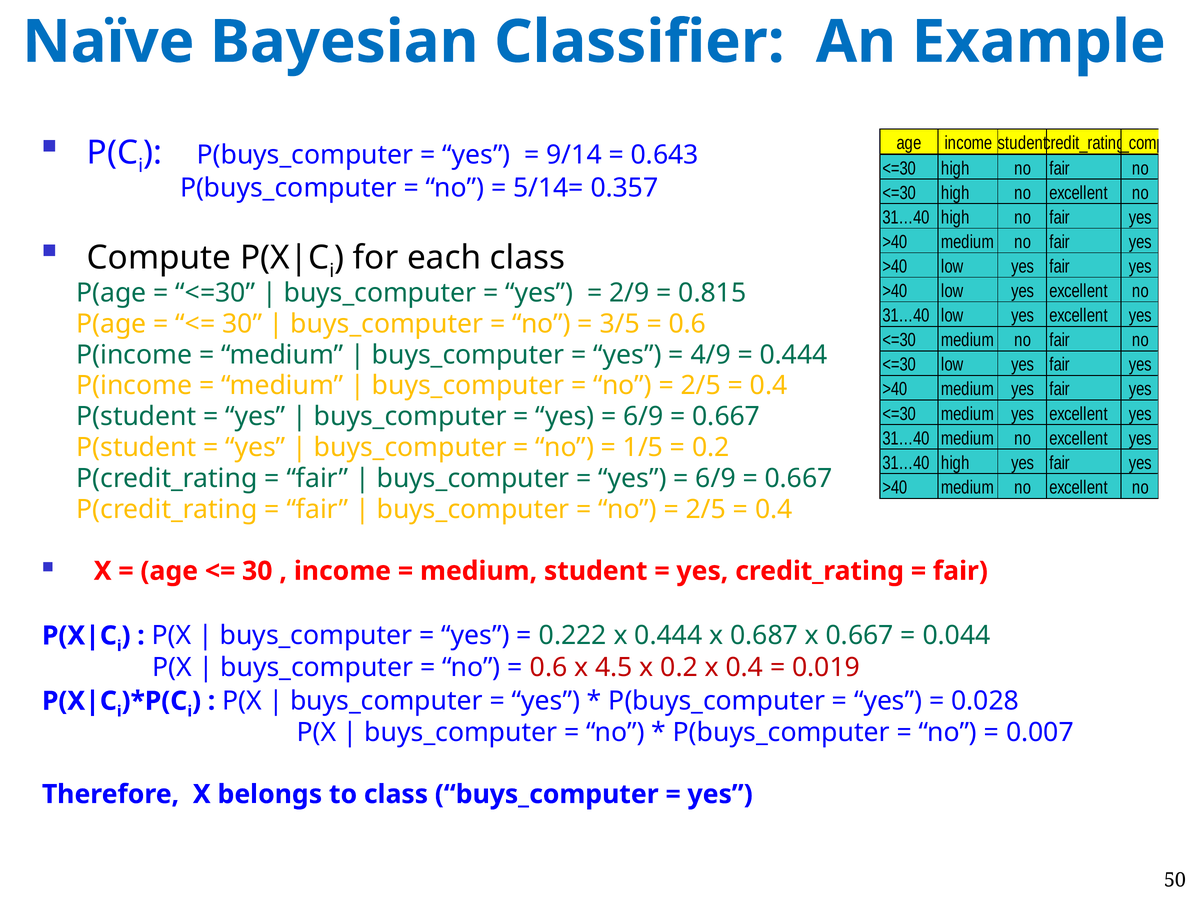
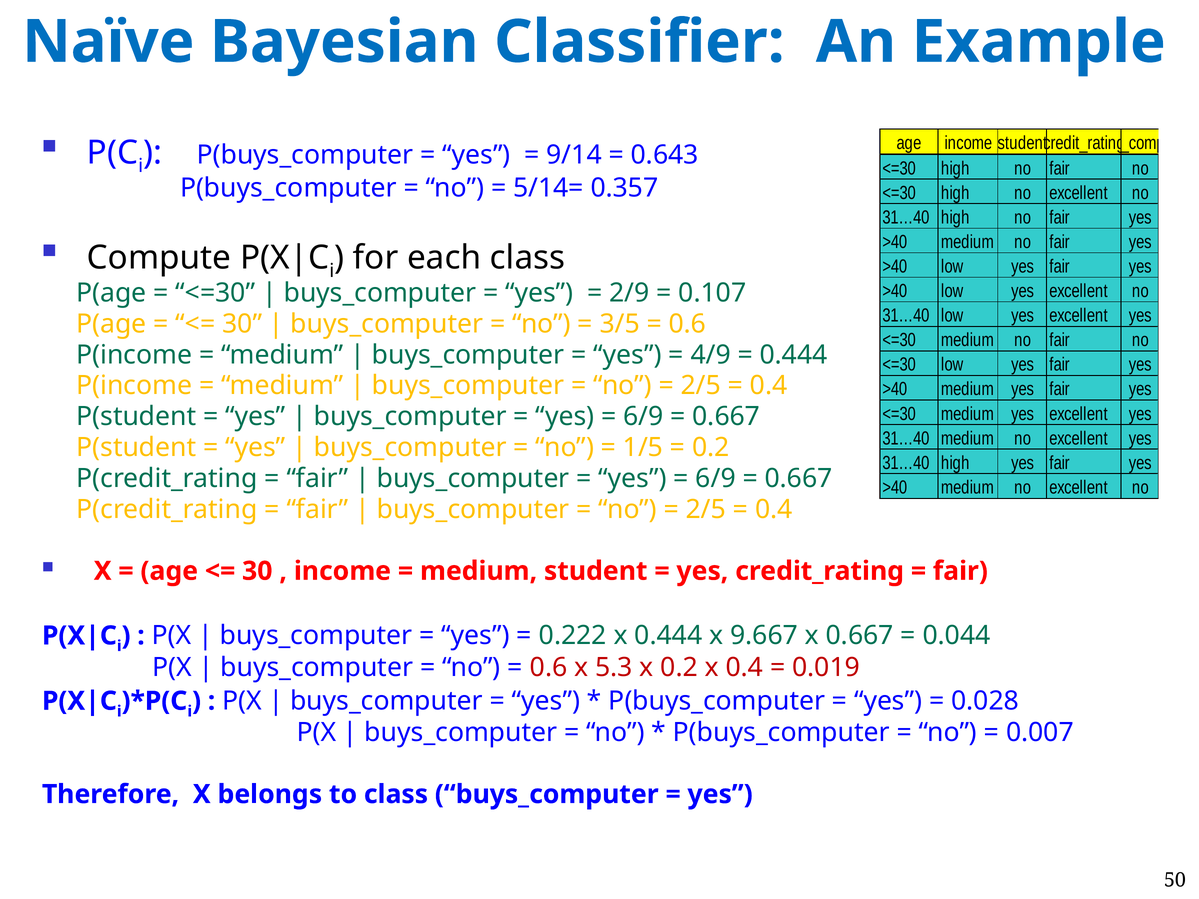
0.815: 0.815 -> 0.107
0.687: 0.687 -> 9.667
4.5: 4.5 -> 5.3
